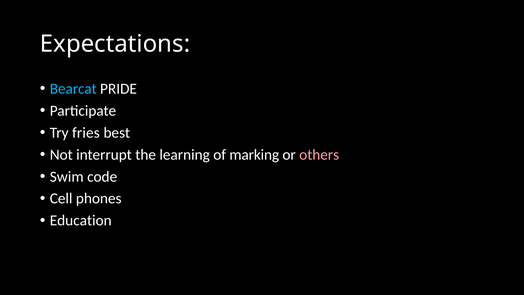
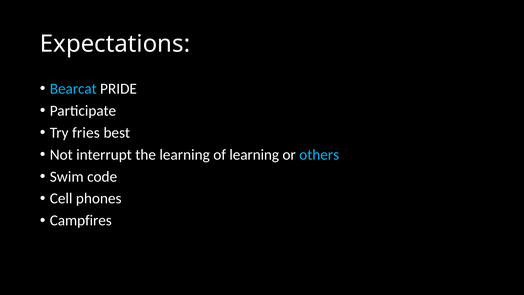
of marking: marking -> learning
others colour: pink -> light blue
Education: Education -> Campfires
